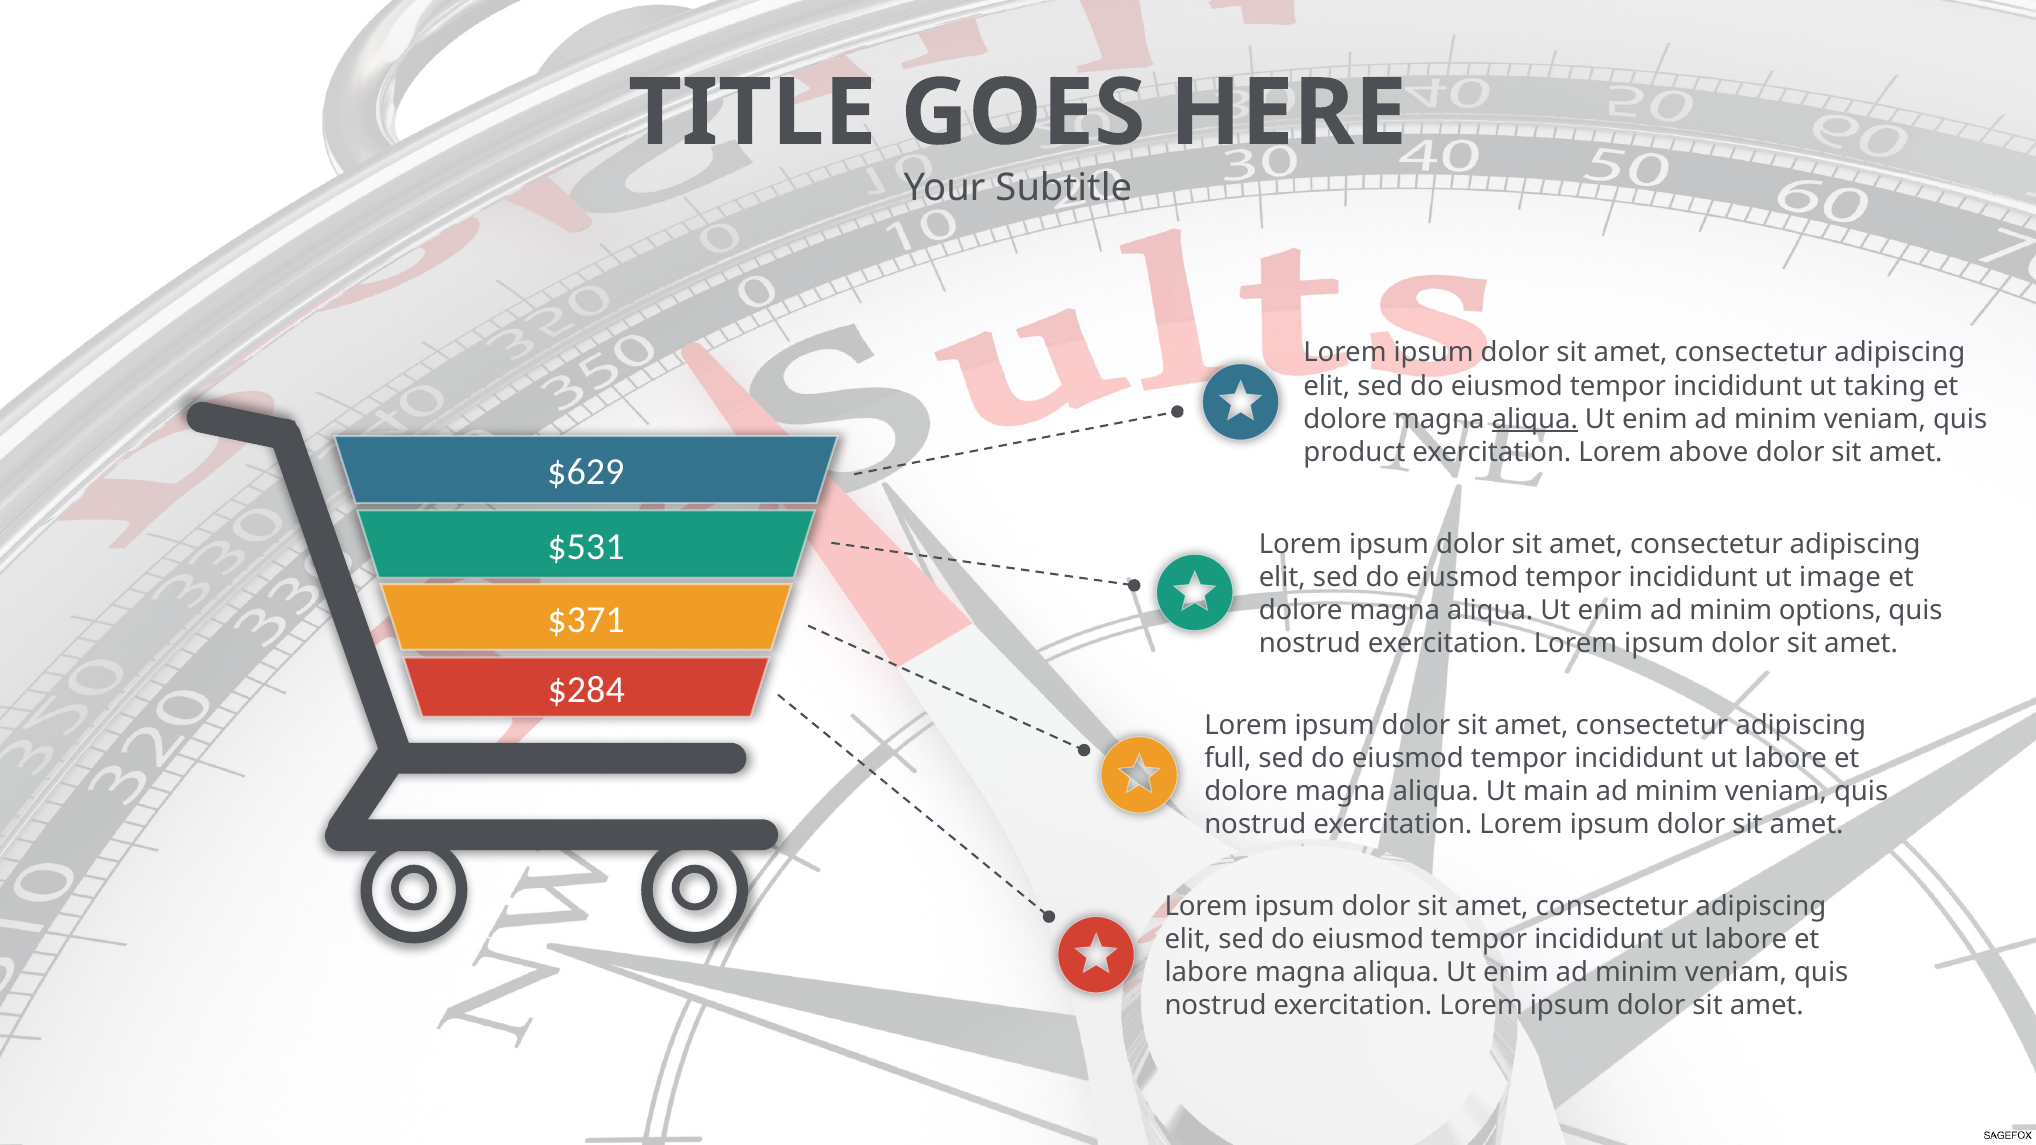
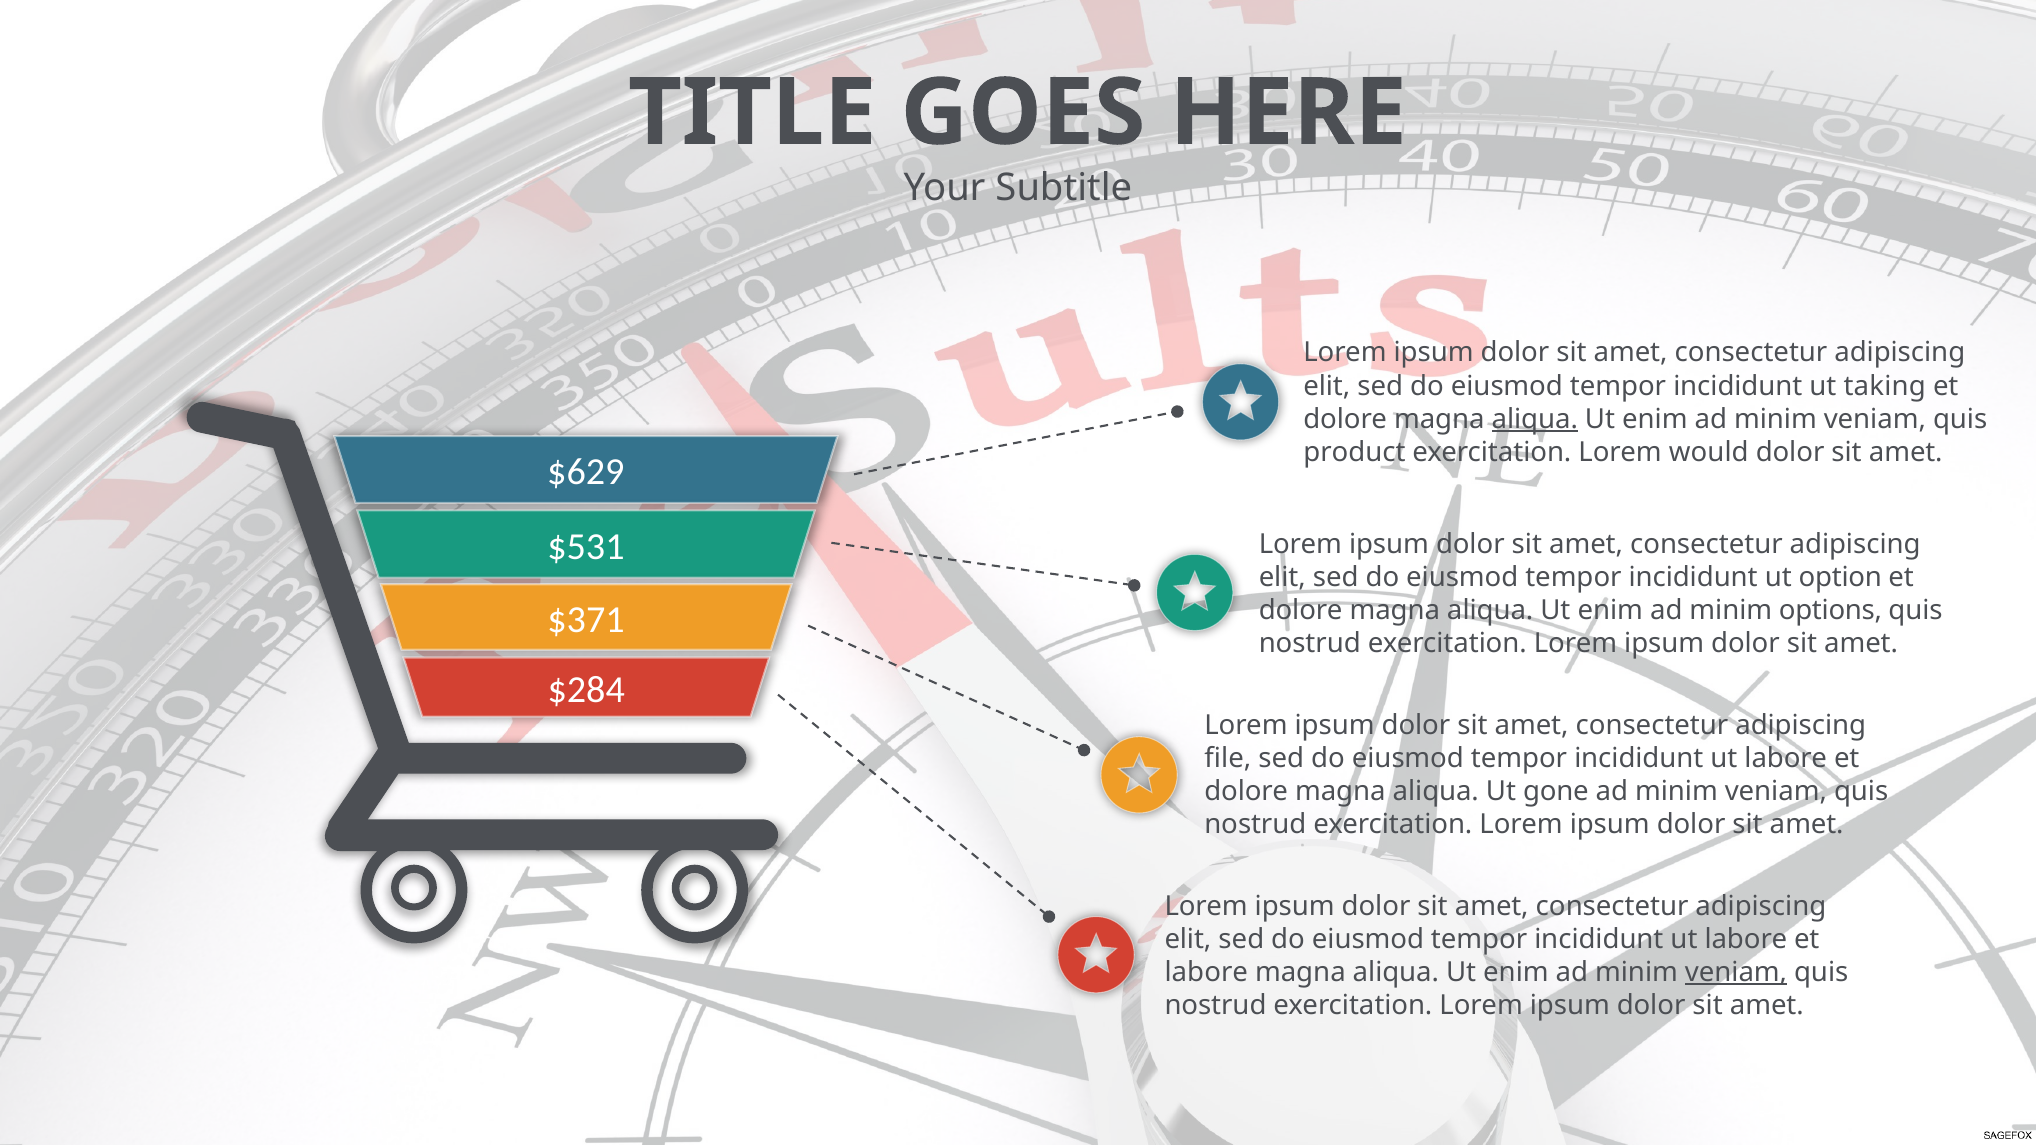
above: above -> would
image: image -> option
full: full -> file
main: main -> gone
veniam at (1736, 973) underline: none -> present
